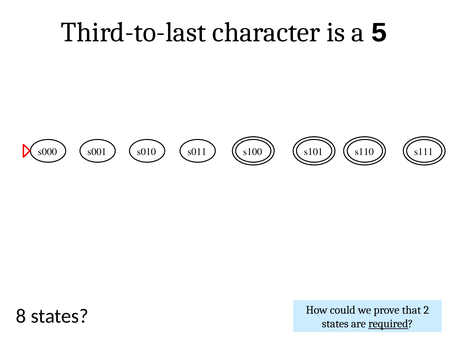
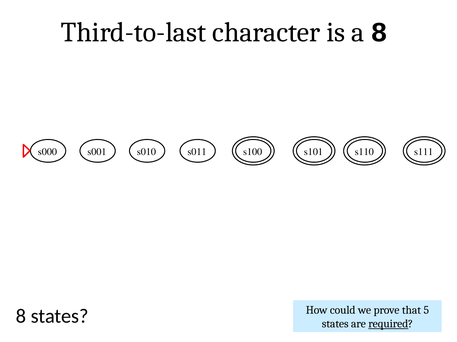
a 5: 5 -> 8
2: 2 -> 5
